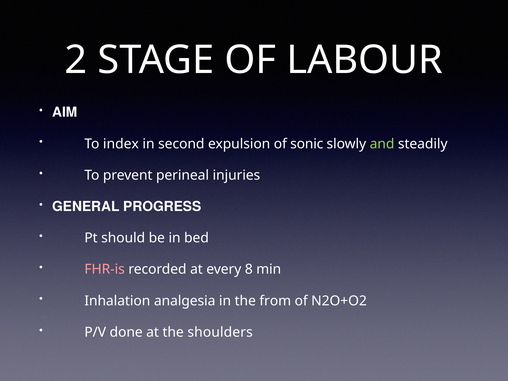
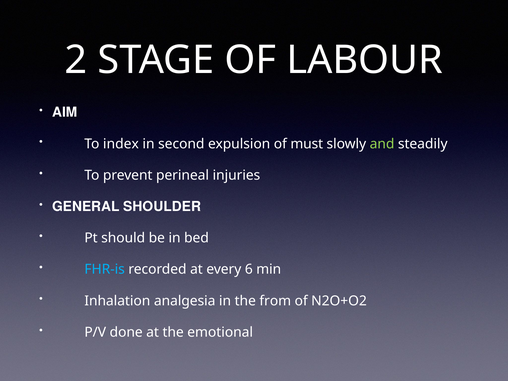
sonic: sonic -> must
PROGRESS: PROGRESS -> SHOULDER
FHR-is colour: pink -> light blue
8: 8 -> 6
shoulders: shoulders -> emotional
